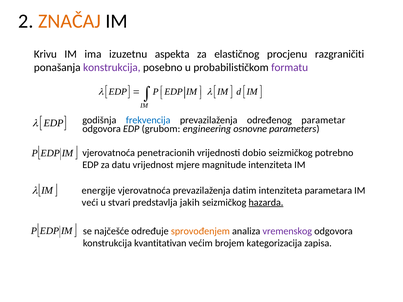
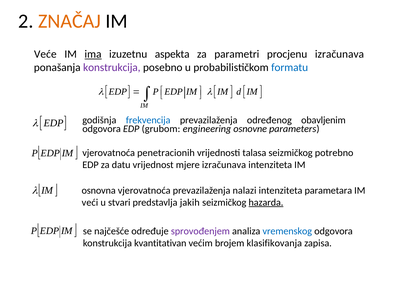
Krivu: Krivu -> Veće
ima underline: none -> present
elastičnog: elastičnog -> parametri
procjenu razgraničiti: razgraničiti -> izračunava
formatu colour: purple -> blue
parametar: parametar -> obavljenim
dobio: dobio -> talasa
mjere magnitude: magnitude -> izračunava
energije: energije -> osnovna
datim: datim -> nalazi
sprovođenjem colour: orange -> purple
vremenskog colour: purple -> blue
kategorizacija: kategorizacija -> klasifikovanja
